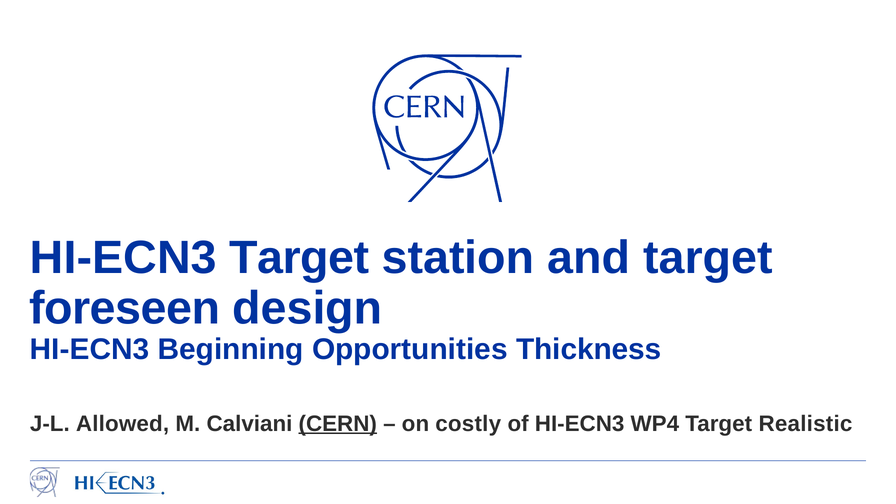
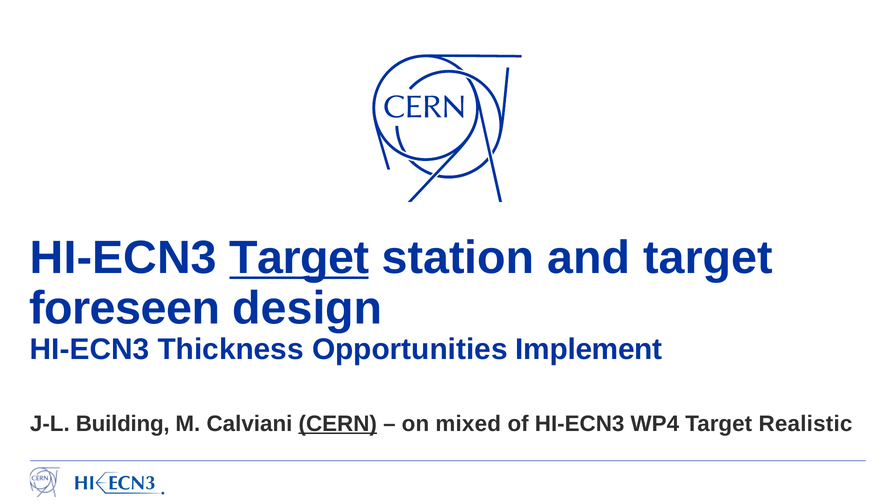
Target at (299, 258) underline: none -> present
Beginning: Beginning -> Thickness
Thickness: Thickness -> Implement
Allowed: Allowed -> Building
costly: costly -> mixed
